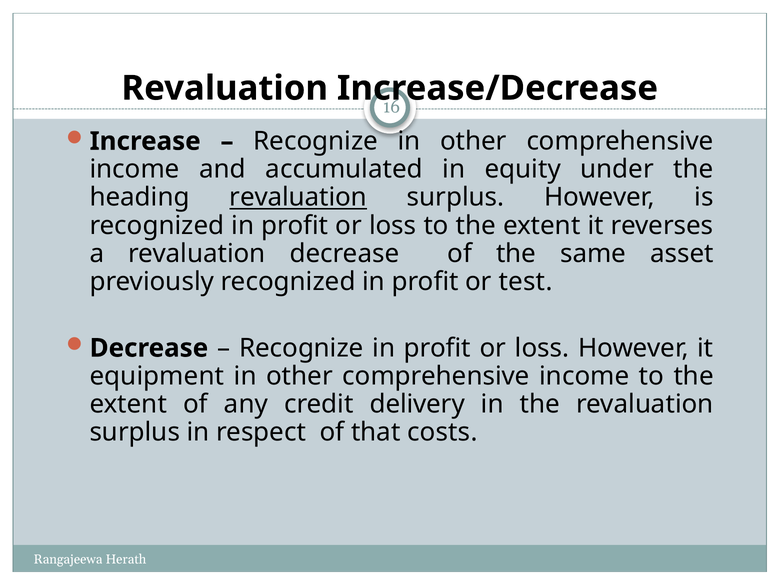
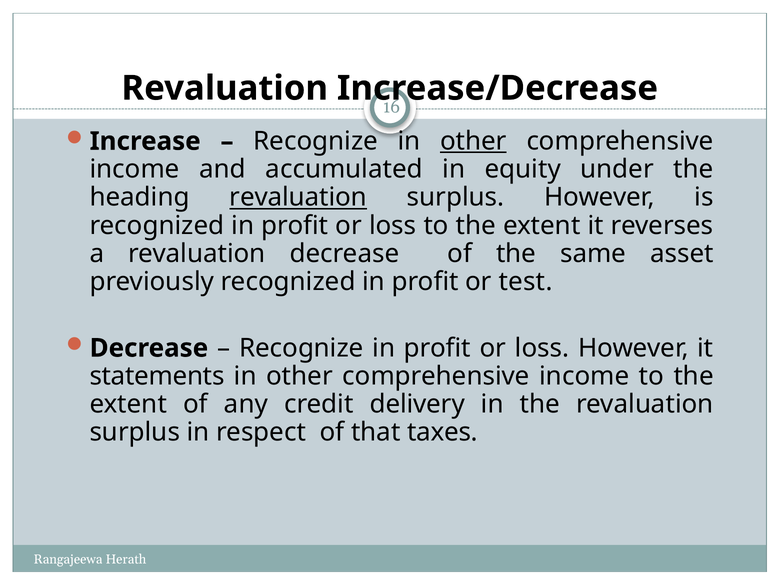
other at (473, 141) underline: none -> present
equipment: equipment -> statements
costs: costs -> taxes
